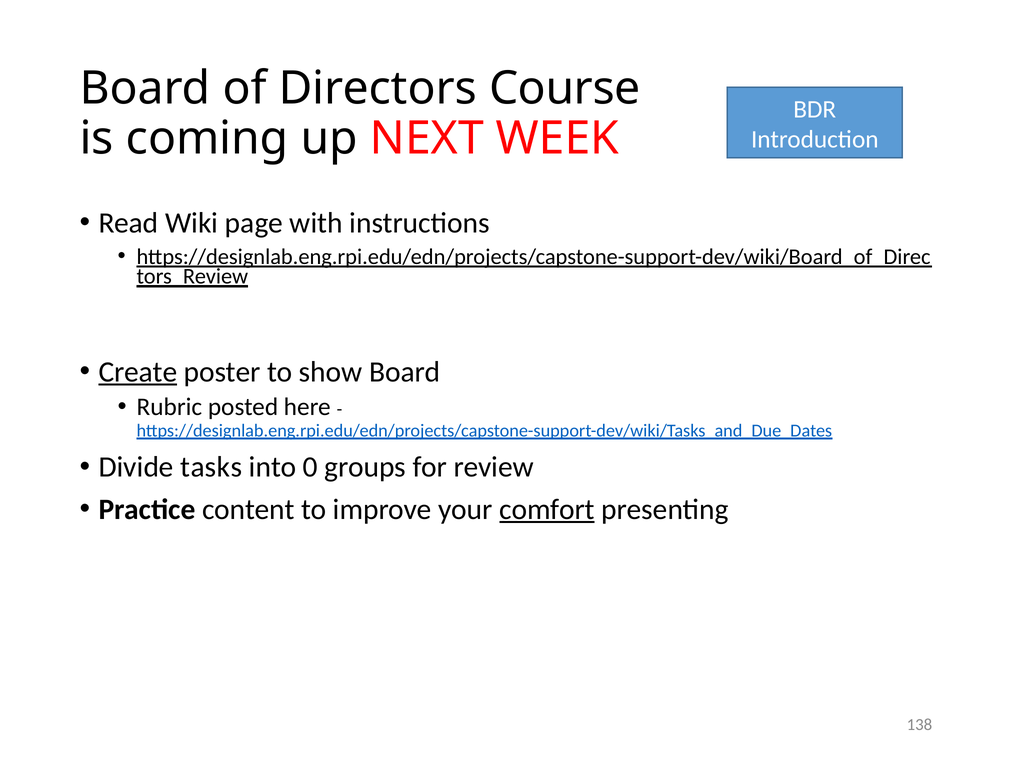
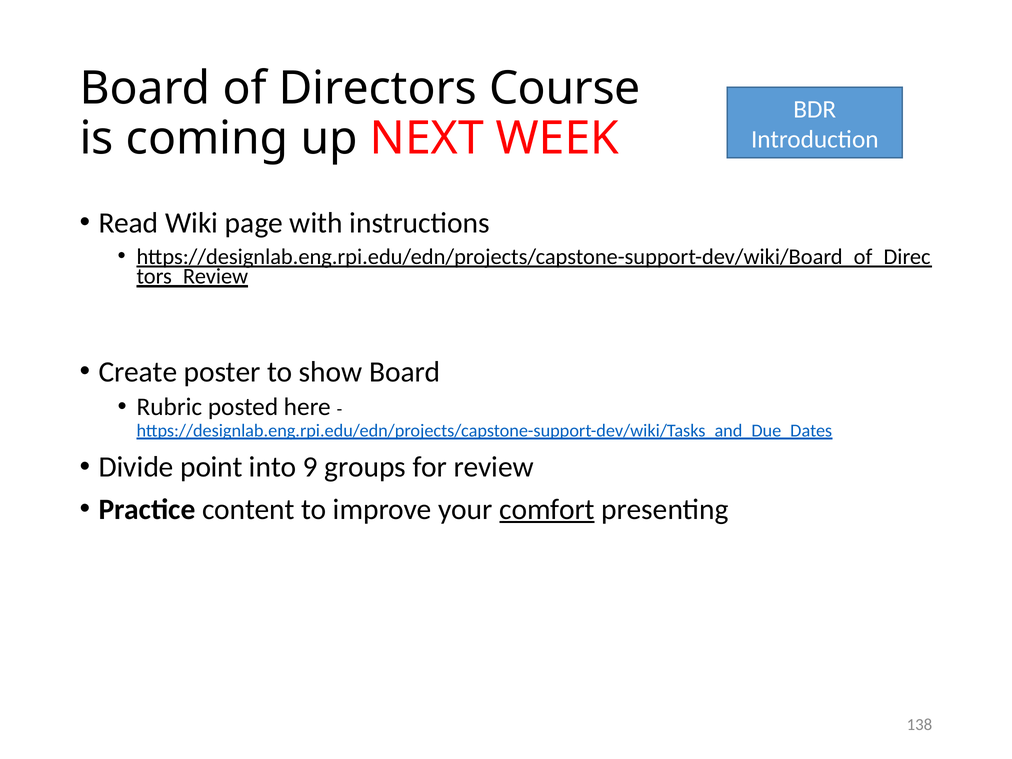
Create underline: present -> none
tasks: tasks -> point
0: 0 -> 9
